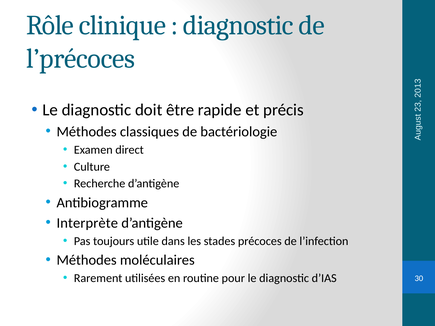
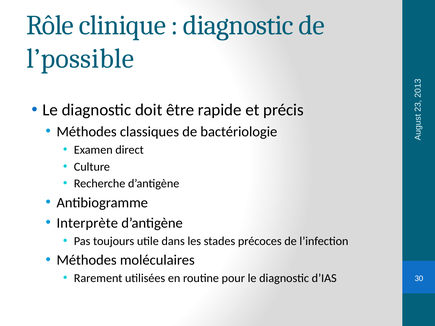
l’précoces: l’précoces -> l’possible
